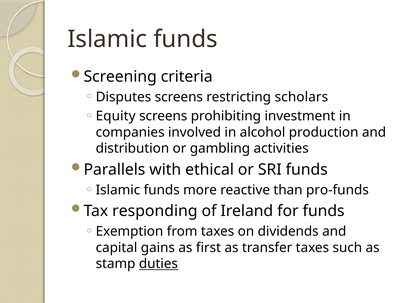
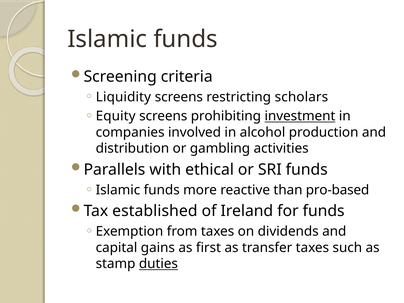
Disputes: Disputes -> Liquidity
investment underline: none -> present
pro-funds: pro-funds -> pro-based
responding: responding -> established
